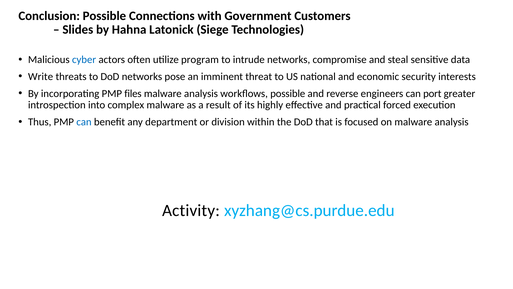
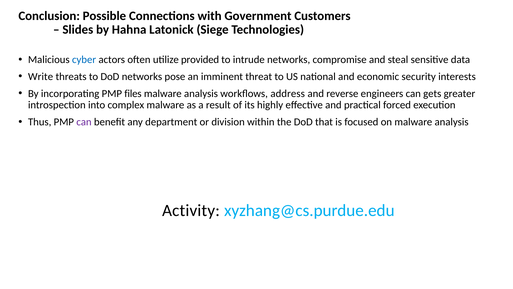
program: program -> provided
workflows possible: possible -> address
port: port -> gets
can at (84, 122) colour: blue -> purple
